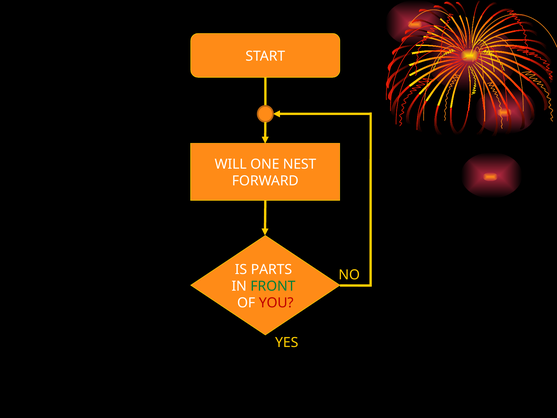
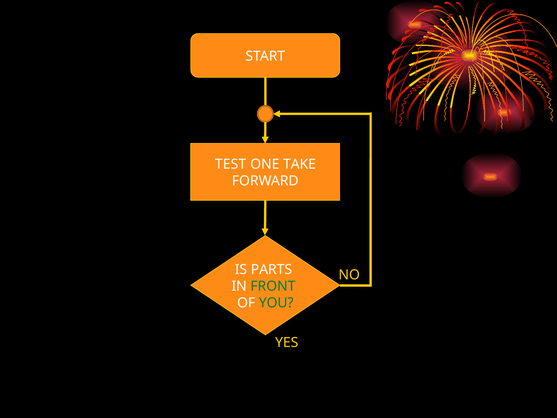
WILL: WILL -> TEST
NEST: NEST -> TAKE
YOU colour: red -> green
